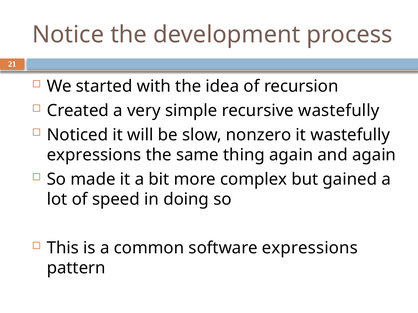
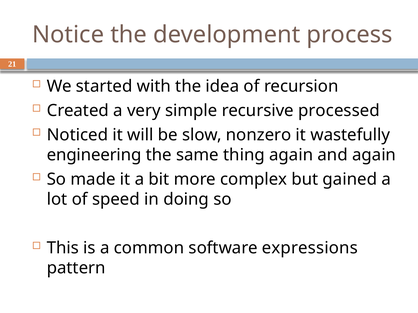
recursive wastefully: wastefully -> processed
expressions at (94, 155): expressions -> engineering
